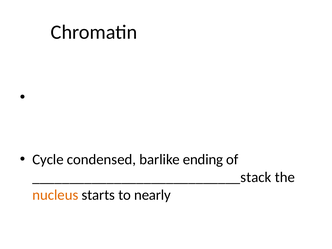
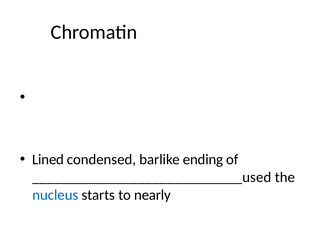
Cycle: Cycle -> Lined
____________________________stack: ____________________________stack -> ____________________________used
nucleus colour: orange -> blue
